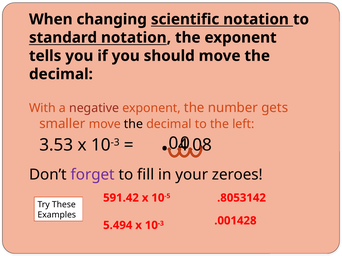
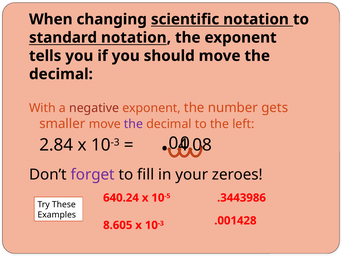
the at (133, 124) colour: black -> purple
3.53: 3.53 -> 2.84
591.42: 591.42 -> 640.24
.8053142: .8053142 -> .3443986
5.494: 5.494 -> 8.605
